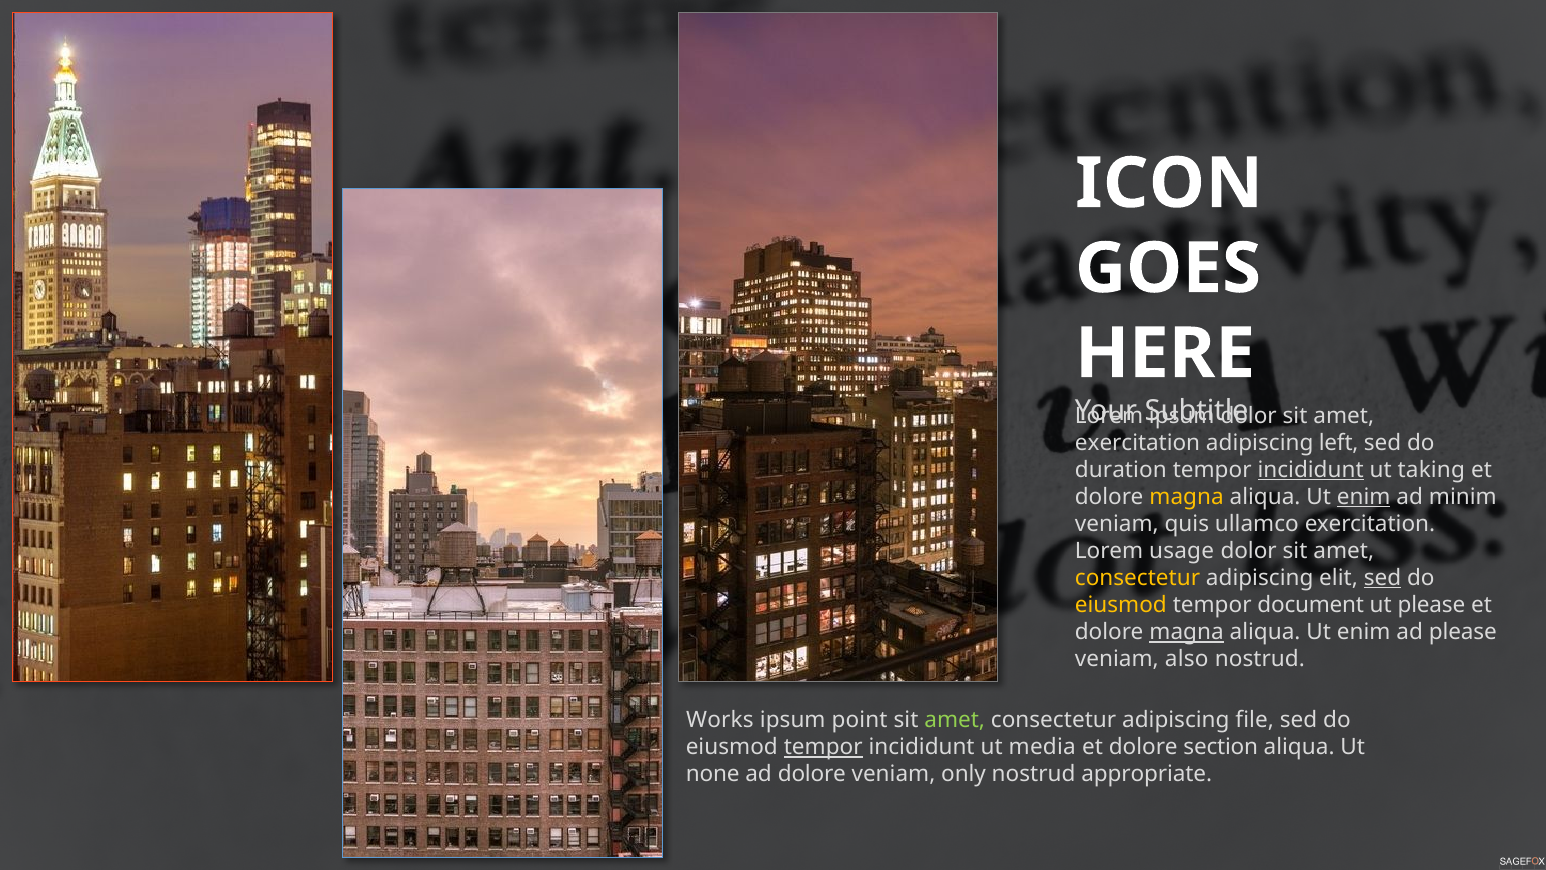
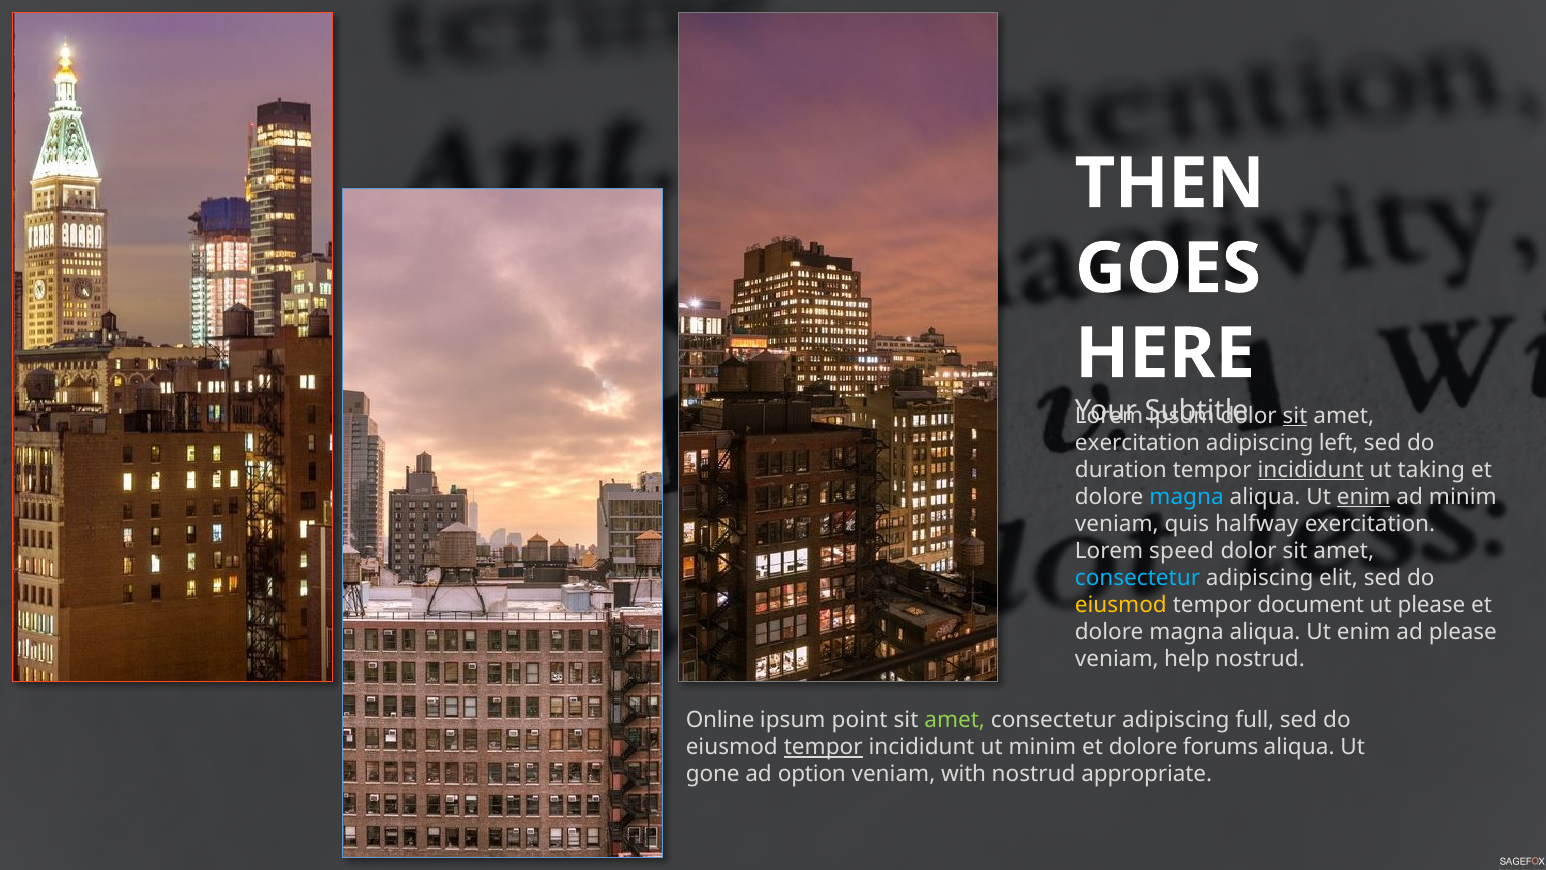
ICON: ICON -> THEN
sit at (1295, 415) underline: none -> present
magna at (1187, 497) colour: yellow -> light blue
ullamco: ullamco -> halfway
usage: usage -> speed
consectetur at (1138, 578) colour: yellow -> light blue
sed at (1383, 578) underline: present -> none
magna at (1187, 632) underline: present -> none
also: also -> help
Works: Works -> Online
file: file -> full
ut media: media -> minim
section: section -> forums
none: none -> gone
ad dolore: dolore -> option
only: only -> with
